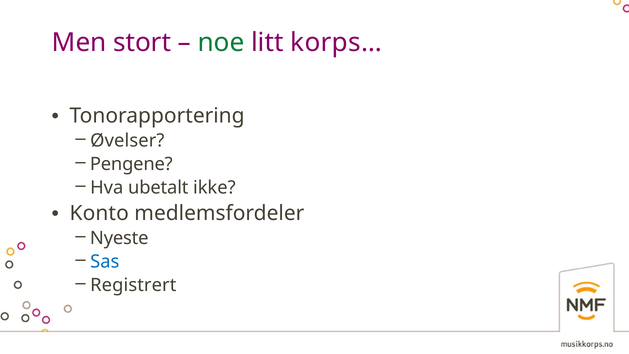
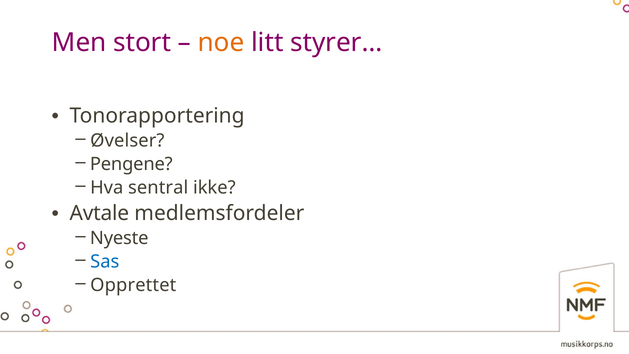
noe colour: green -> orange
korps…: korps… -> styrer…
ubetalt: ubetalt -> sentral
Konto: Konto -> Avtale
Registrert: Registrert -> Opprettet
